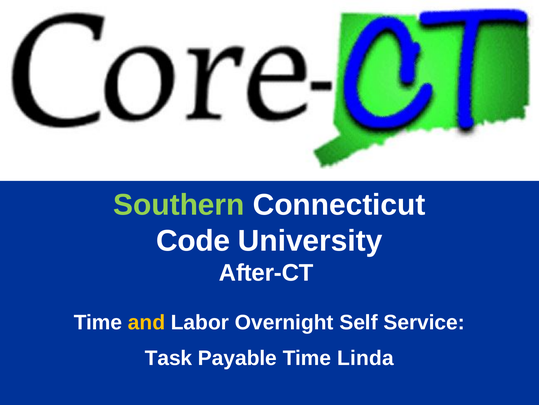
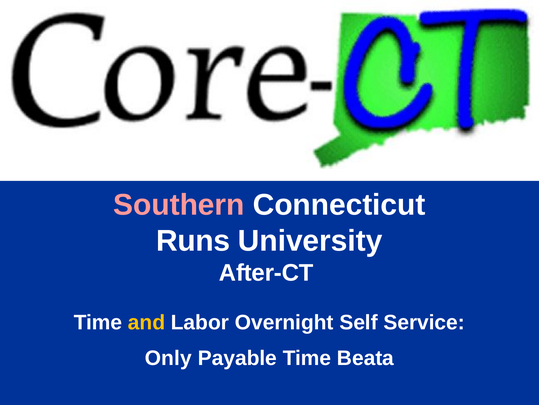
Southern colour: light green -> pink
Code: Code -> Runs
Task: Task -> Only
Linda: Linda -> Beata
